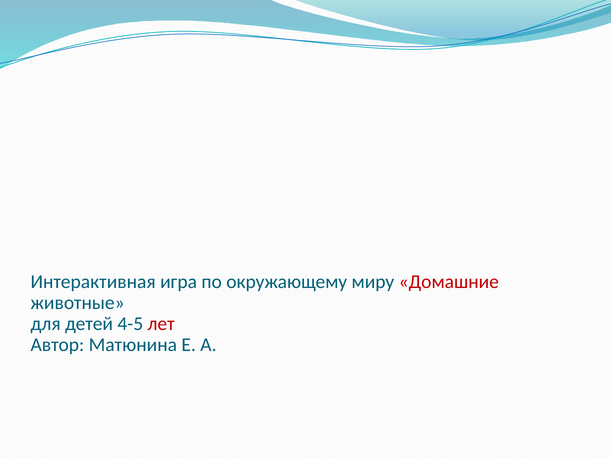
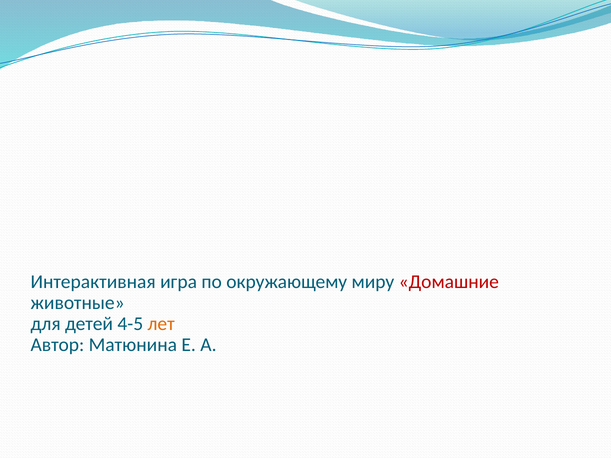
лет colour: red -> orange
